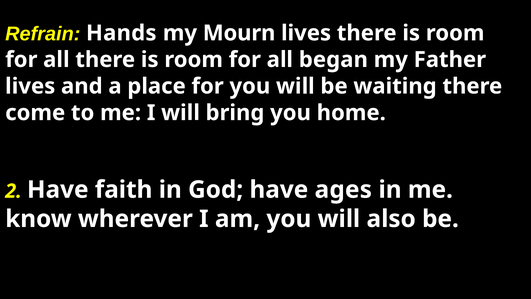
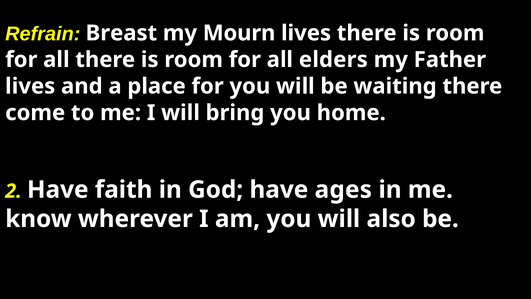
Hands: Hands -> Breast
began: began -> elders
